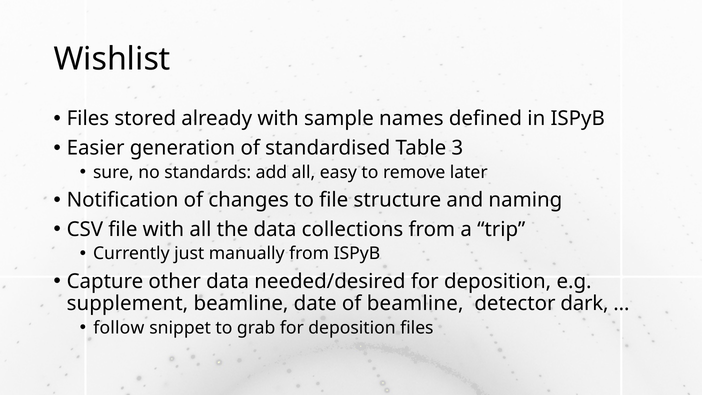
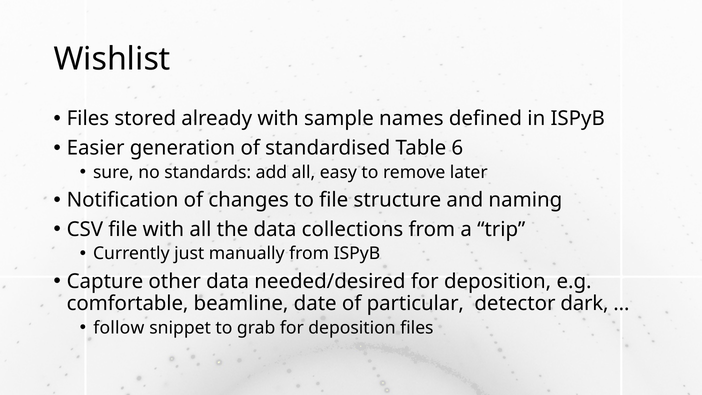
3: 3 -> 6
supplement: supplement -> comfortable
of beamline: beamline -> particular
